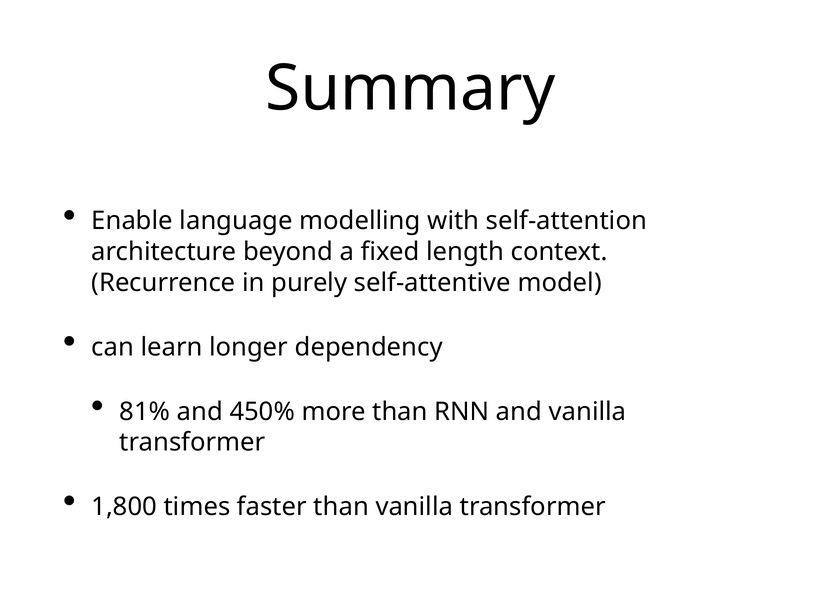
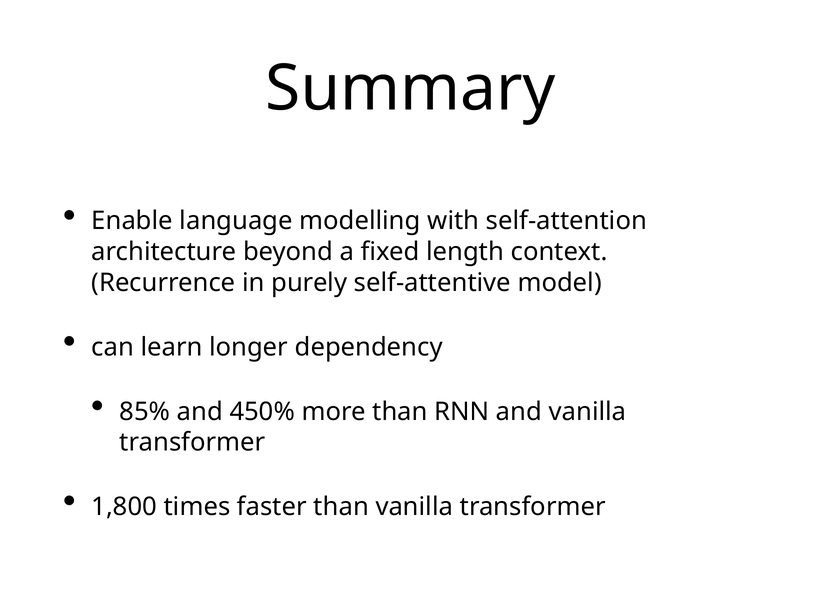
81%: 81% -> 85%
